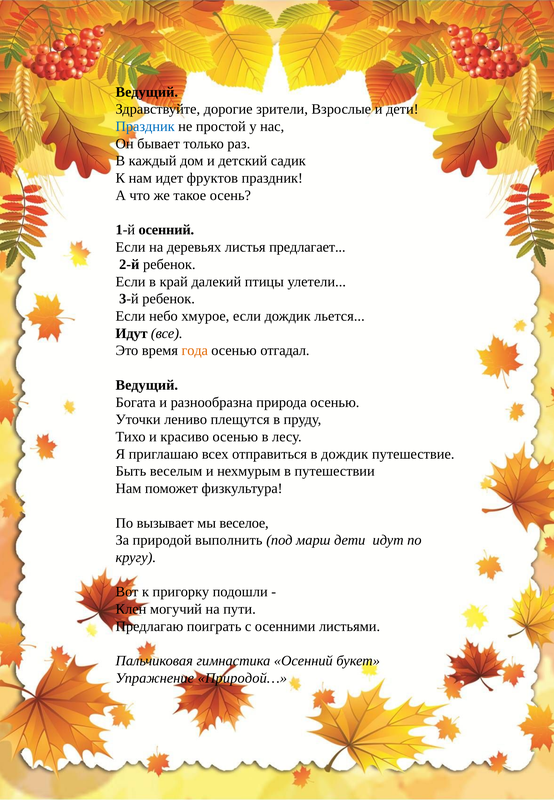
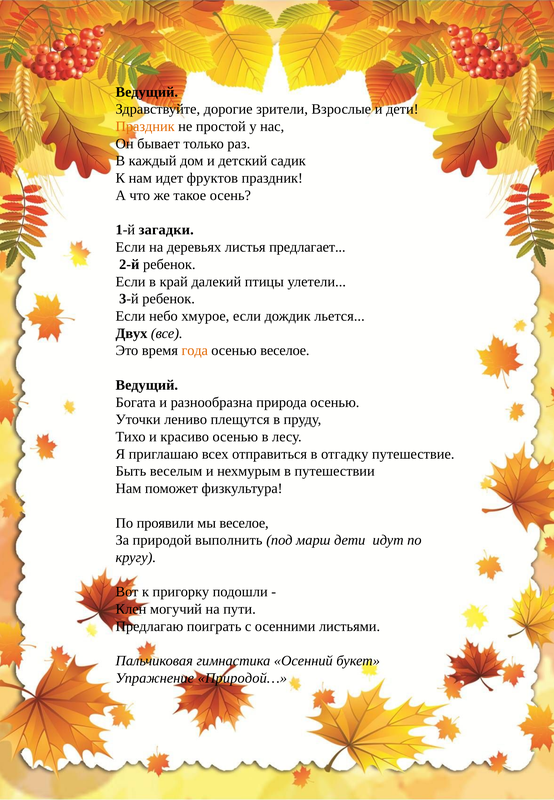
Праздник at (145, 126) colour: blue -> orange
1-й осенний: осенний -> загадки
Идут at (132, 333): Идут -> Двух
осенью отгадал: отгадал -> веселое
в дождик: дождик -> отгадку
вызывает: вызывает -> проявили
